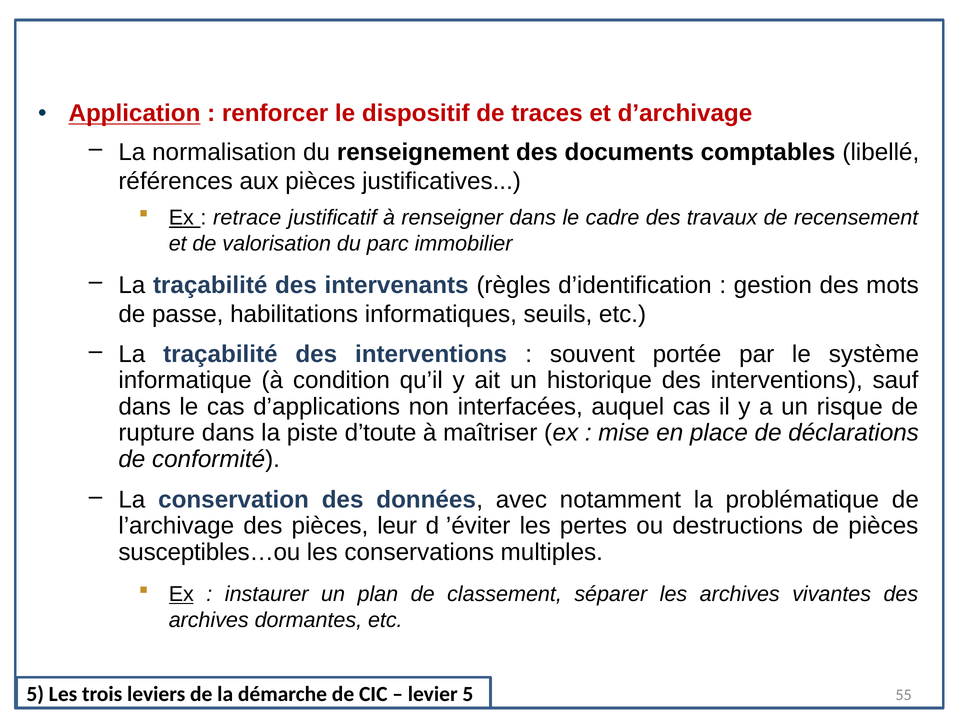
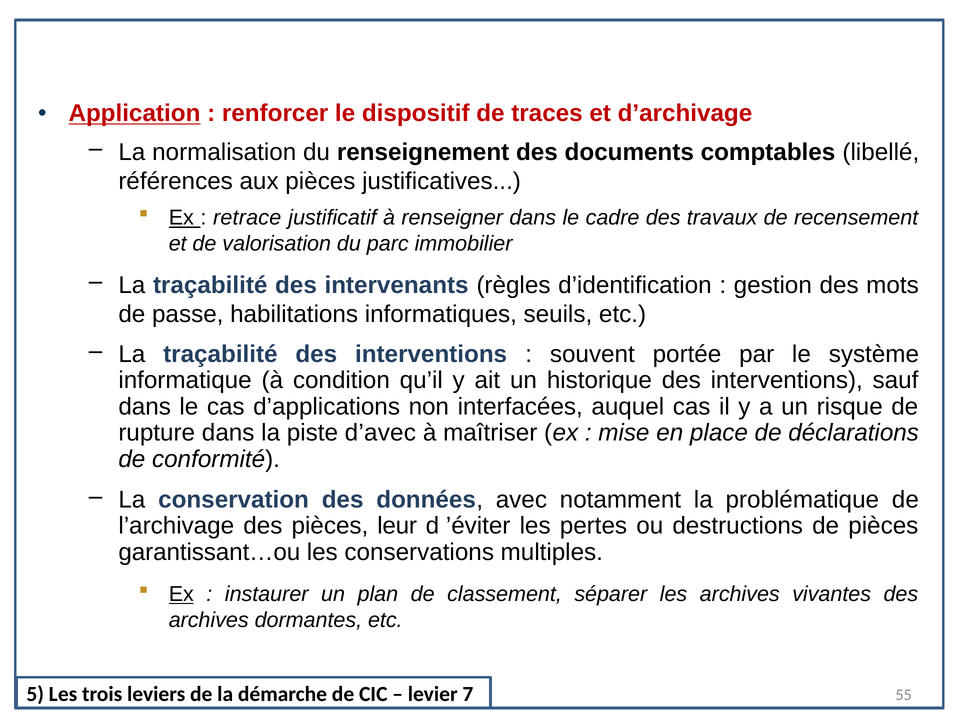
d’toute: d’toute -> d’avec
susceptibles…ou: susceptibles…ou -> garantissant…ou
levier 5: 5 -> 7
